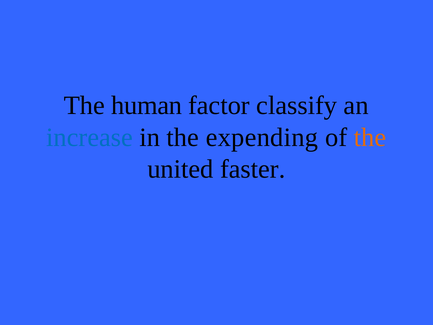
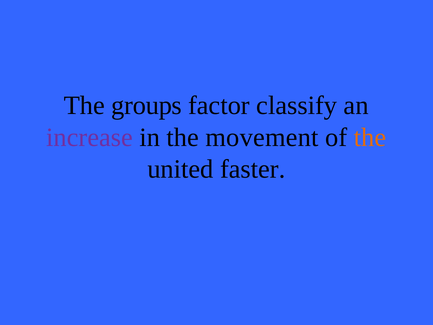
human: human -> groups
increase colour: blue -> purple
expending: expending -> movement
